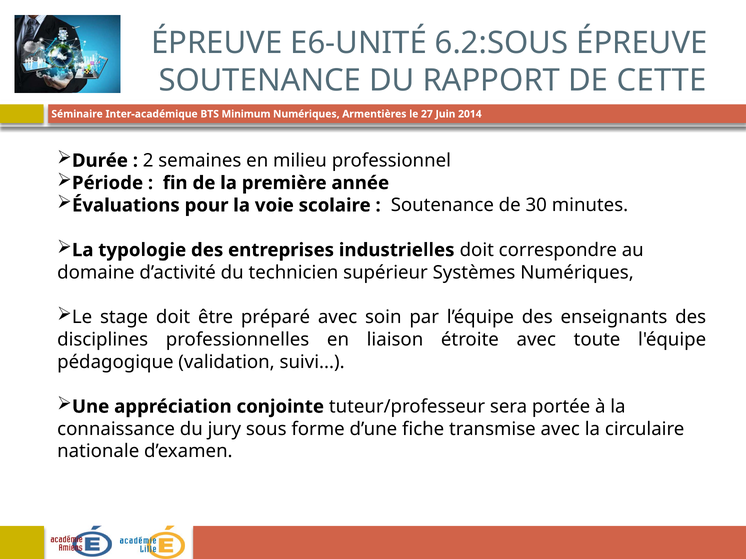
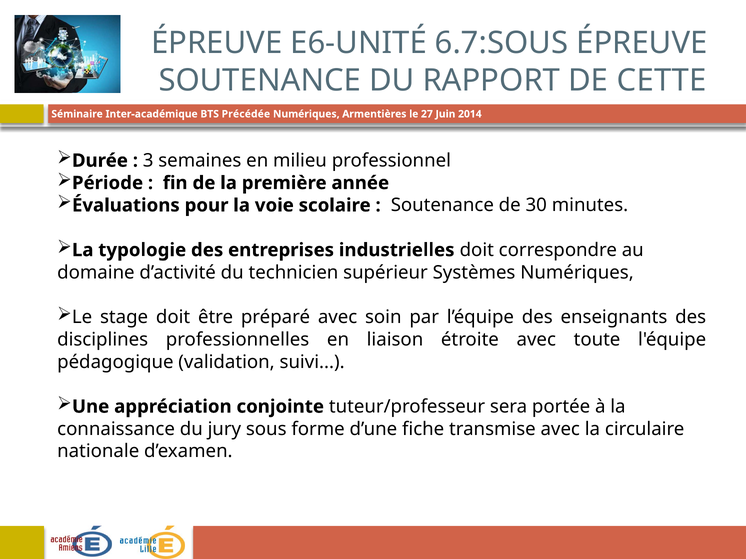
6.2:SOUS: 6.2:SOUS -> 6.7:SOUS
Minimum: Minimum -> Précédée
2: 2 -> 3
